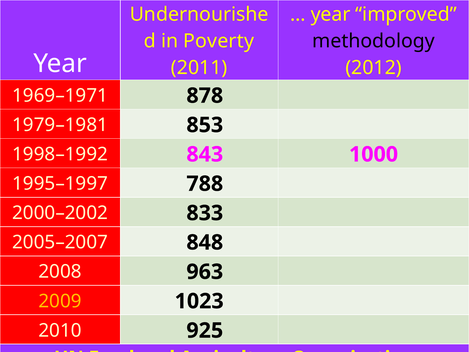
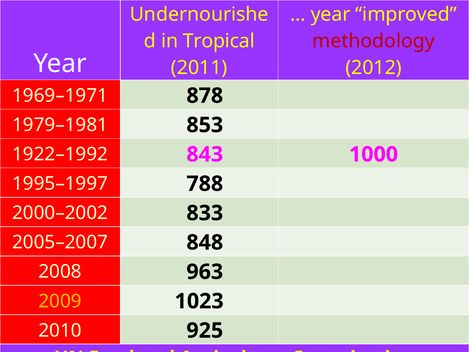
Poverty: Poverty -> Tropical
methodology colour: black -> red
1998–1992: 1998–1992 -> 1922–1992
